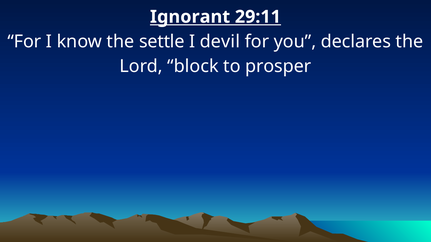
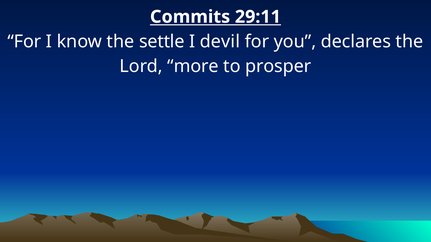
Ignorant: Ignorant -> Commits
block: block -> more
